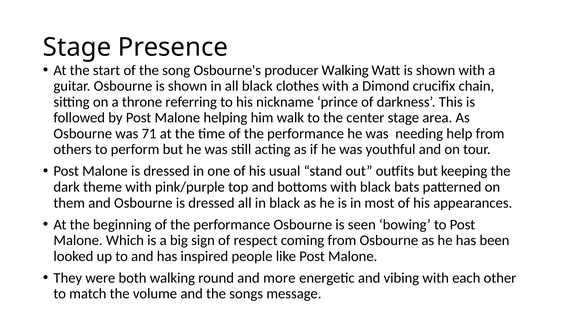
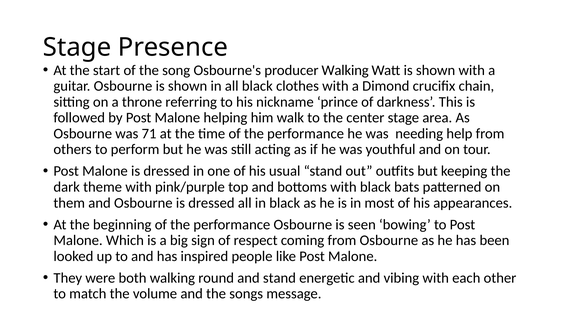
and more: more -> stand
